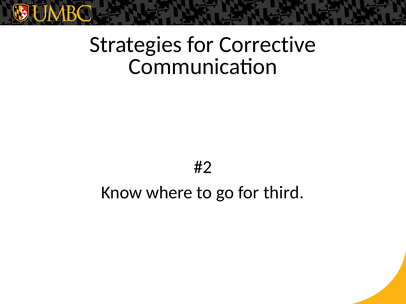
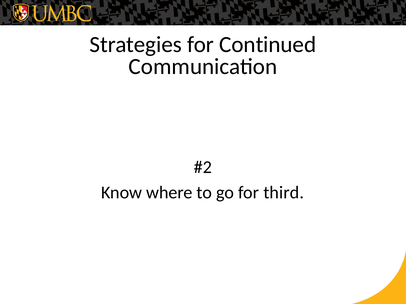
Corrective: Corrective -> Continued
